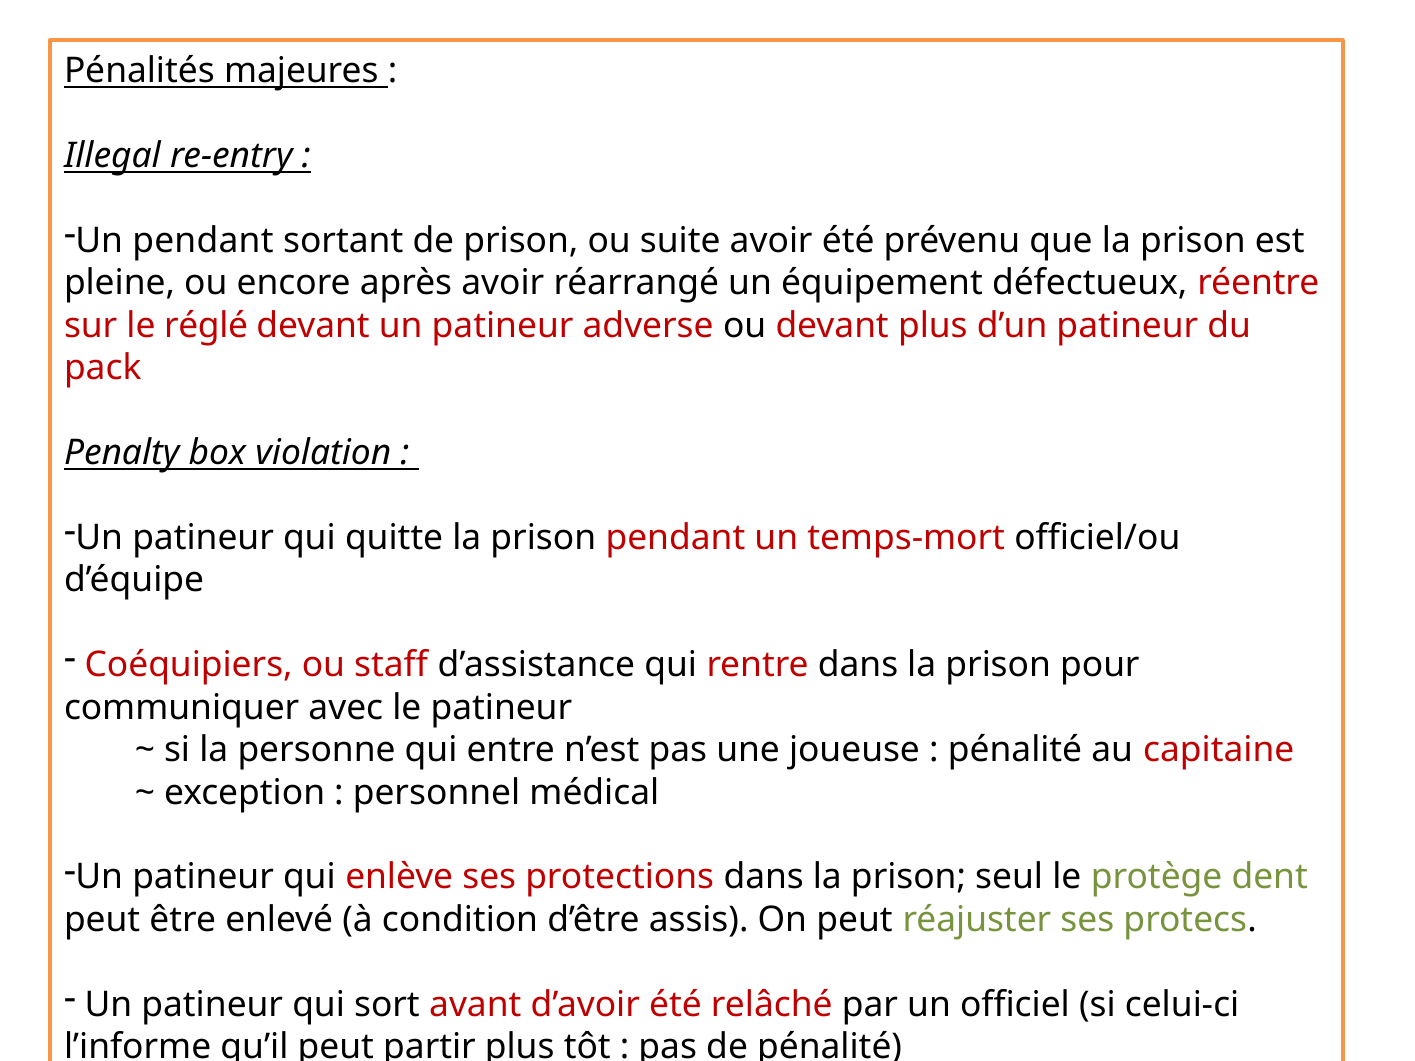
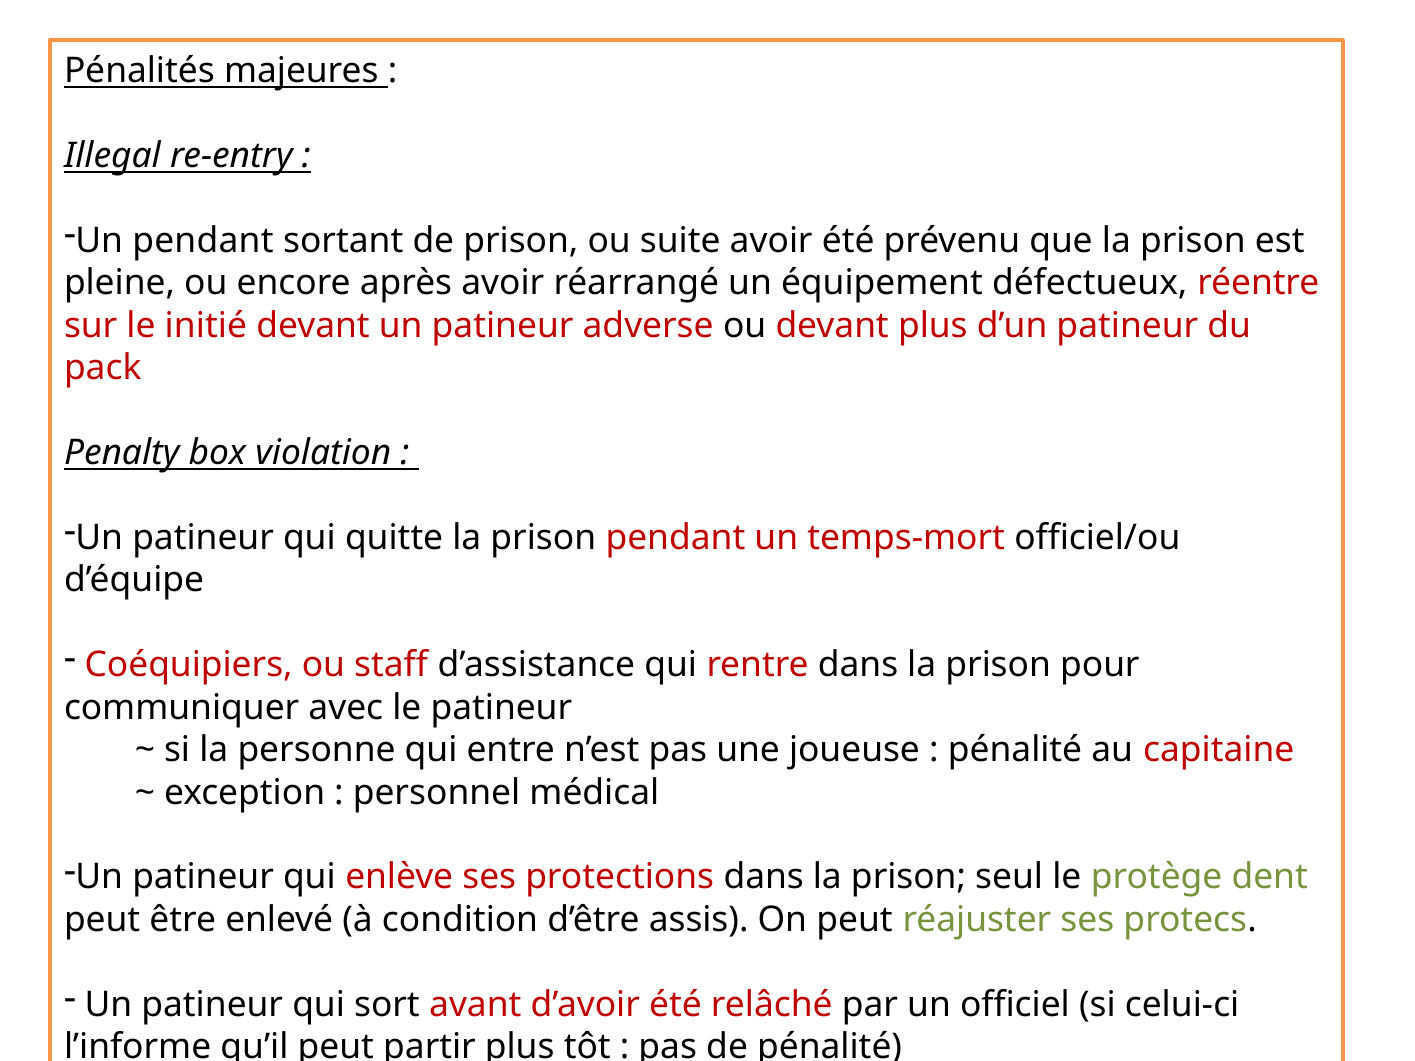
réglé: réglé -> initié
